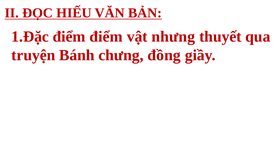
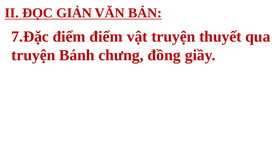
HIẾU: HIẾU -> GIẢN
1.Đặc: 1.Đặc -> 7.Đặc
vật nhưng: nhưng -> truyện
